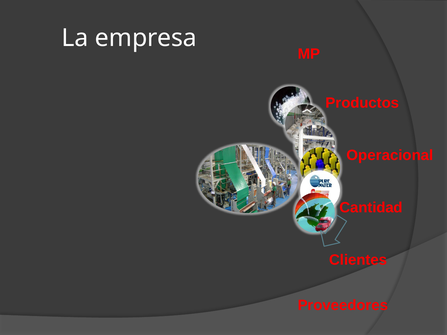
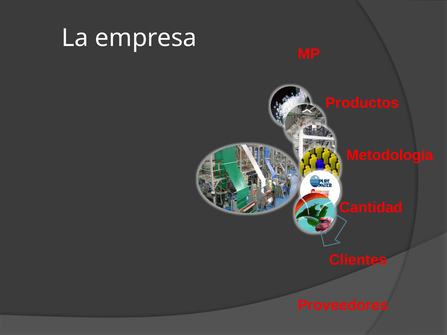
Operacional: Operacional -> Metodología
